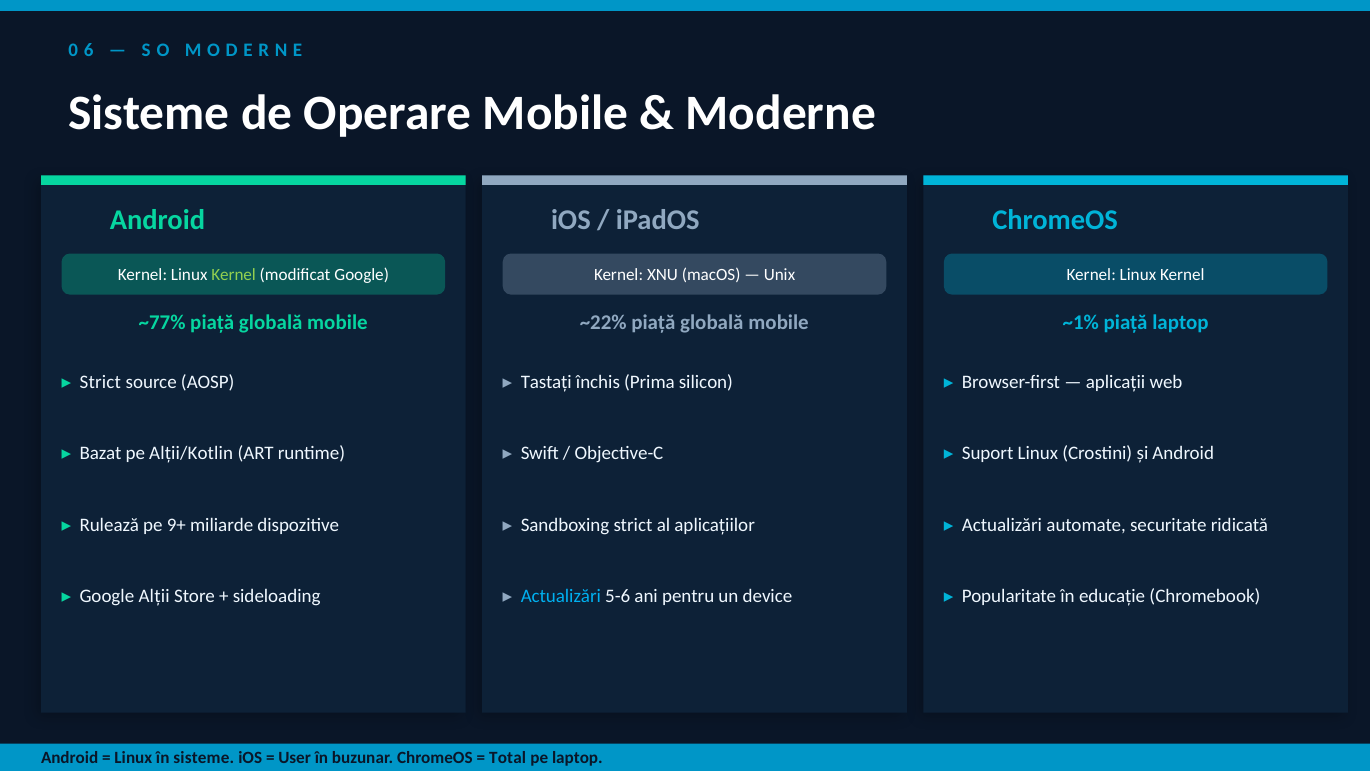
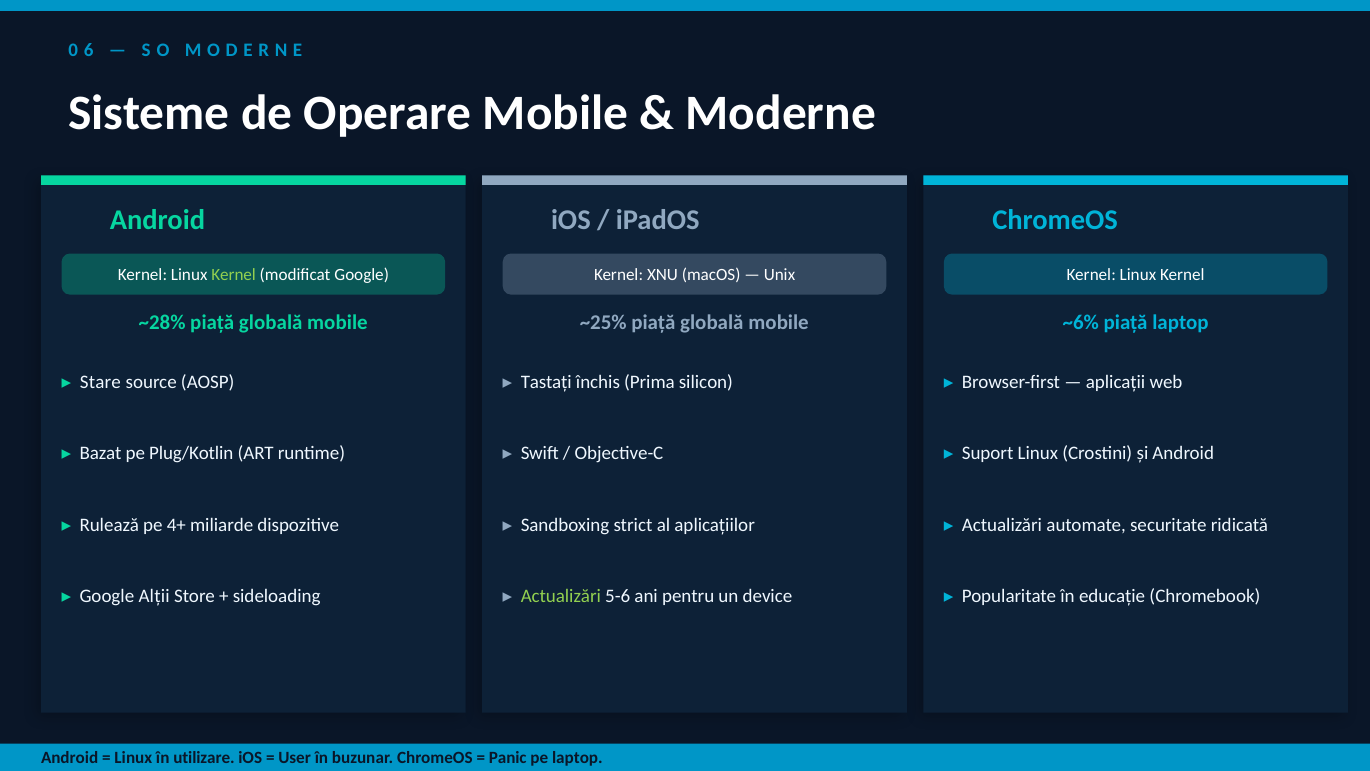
~77%: ~77% -> ~28%
~22%: ~22% -> ~25%
~1%: ~1% -> ~6%
Strict at (100, 382): Strict -> Stare
Alții/Kotlin: Alții/Kotlin -> Plug/Kotlin
9+: 9+ -> 4+
Actualizări at (561, 596) colour: light blue -> light green
în sisteme: sisteme -> utilizare
Total: Total -> Panic
